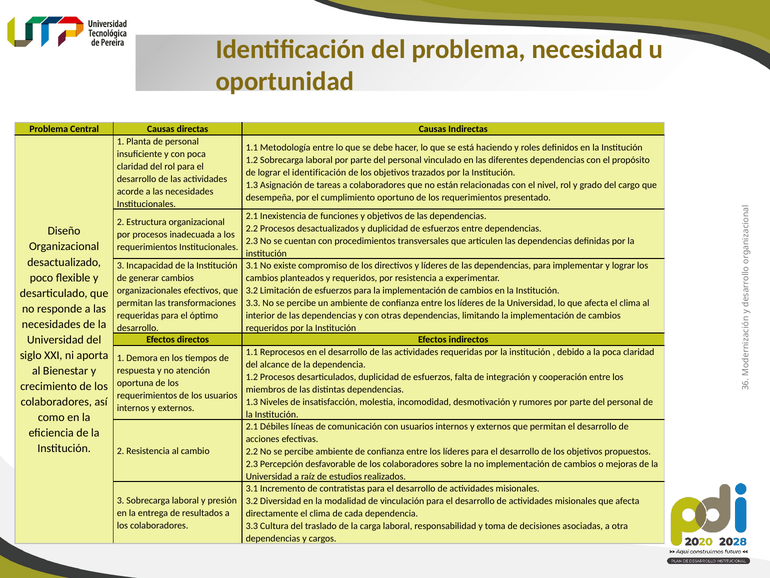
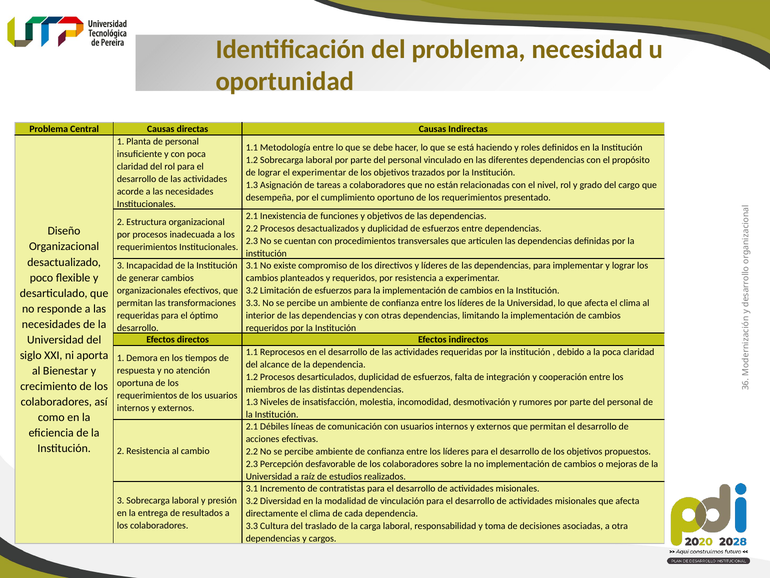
el identificación: identificación -> experimentar
